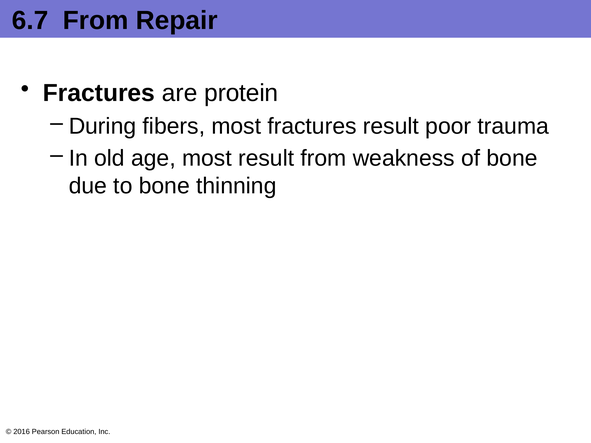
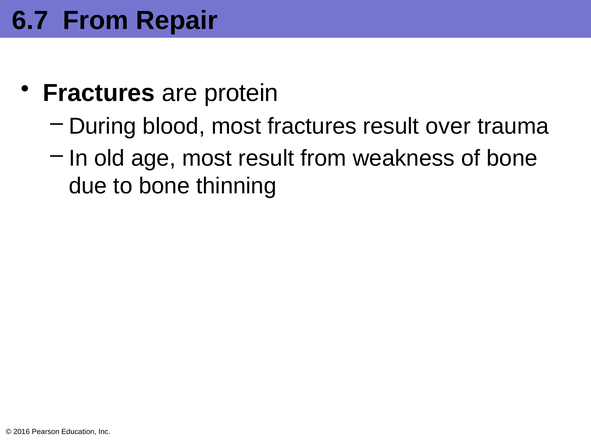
fibers: fibers -> blood
poor: poor -> over
